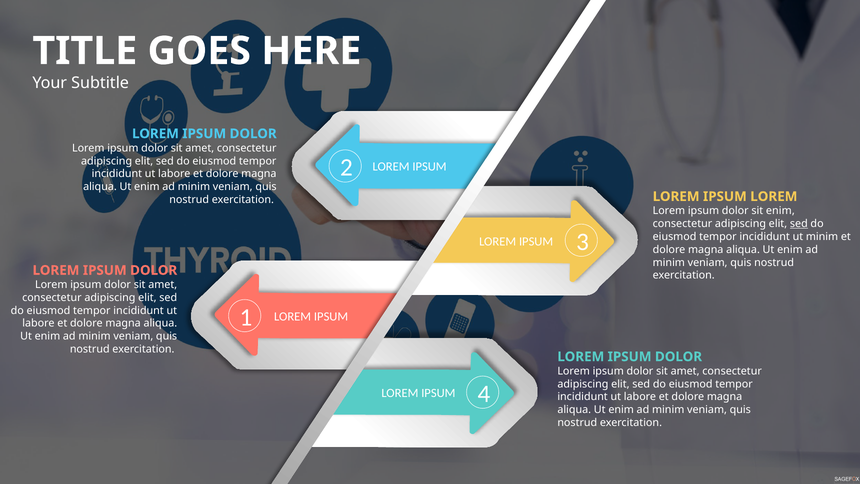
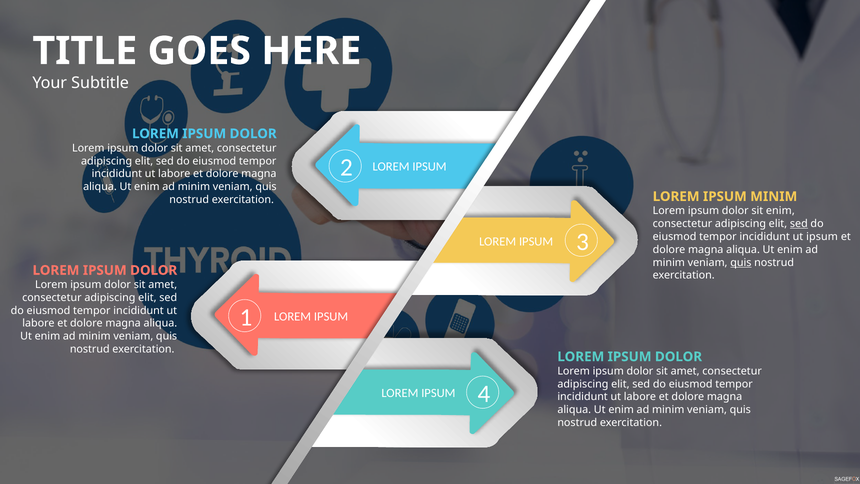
LOREM at (774, 196): LOREM -> MINIM
ut minim: minim -> ipsum
quis at (741, 262) underline: none -> present
